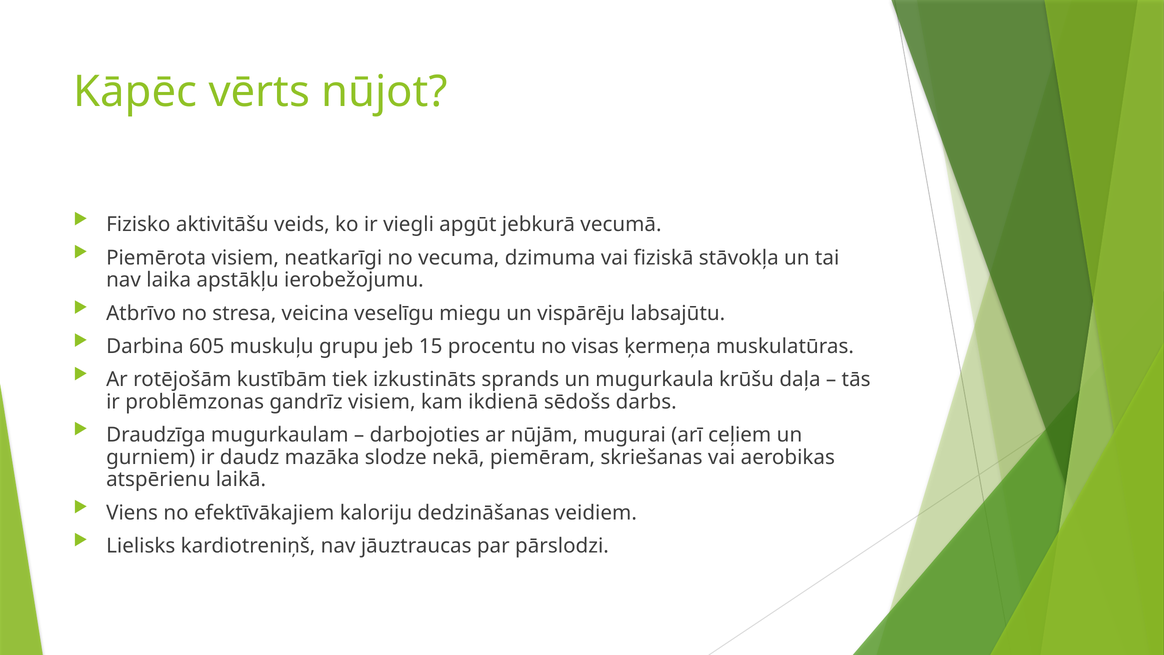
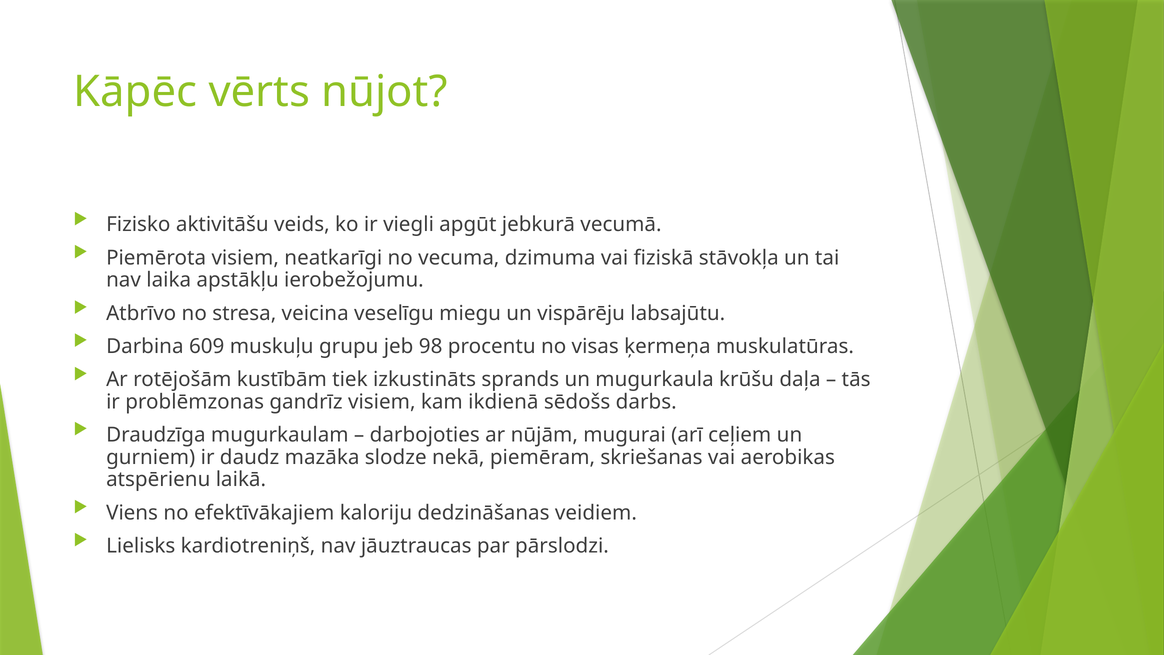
605: 605 -> 609
15: 15 -> 98
